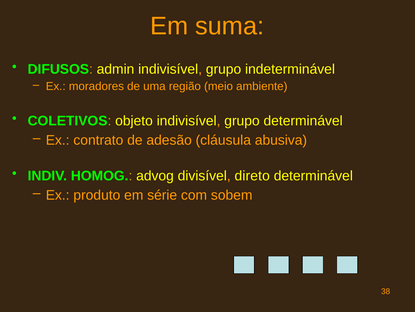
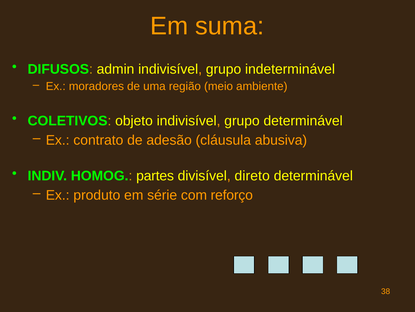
advog: advog -> partes
sobem: sobem -> reforço
